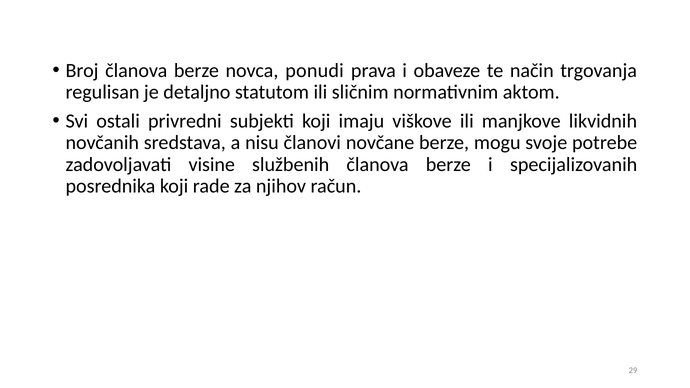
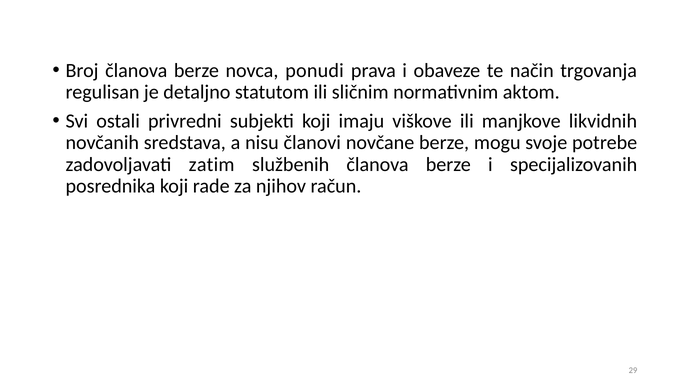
visine: visine -> zatim
